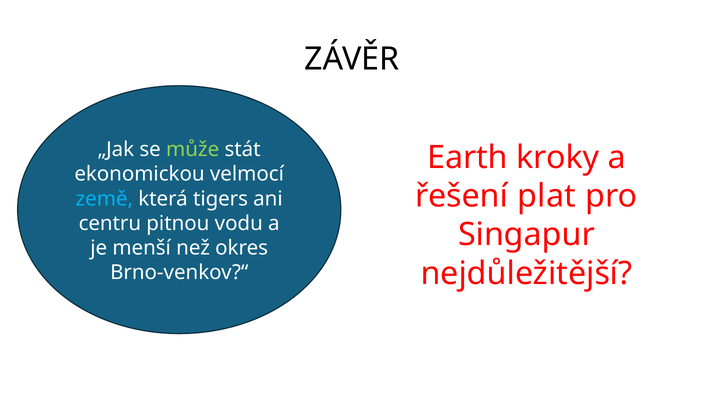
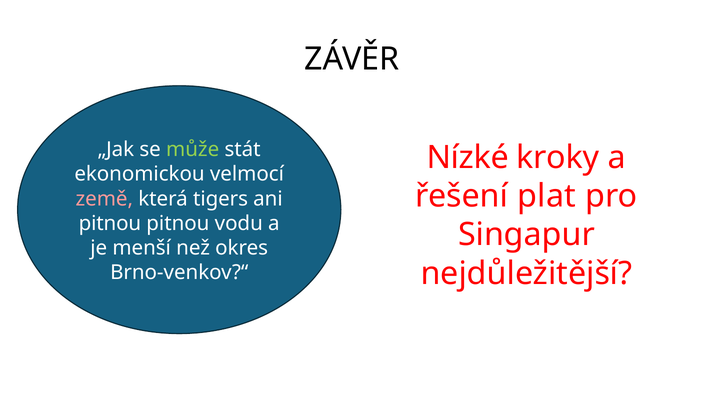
Earth: Earth -> Nízké
země colour: light blue -> pink
centru at (110, 223): centru -> pitnou
